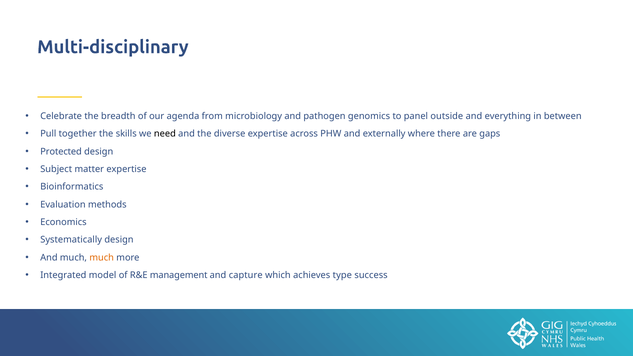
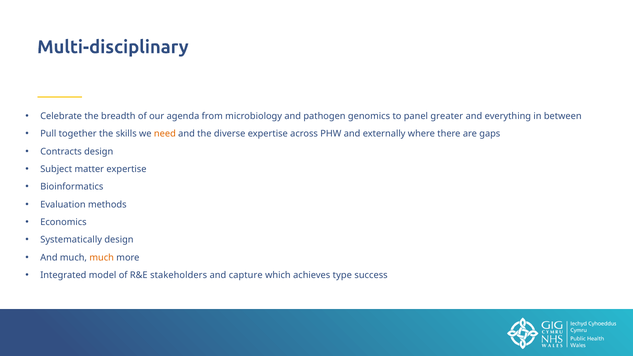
outside: outside -> greater
need colour: black -> orange
Protected: Protected -> Contracts
management: management -> stakeholders
